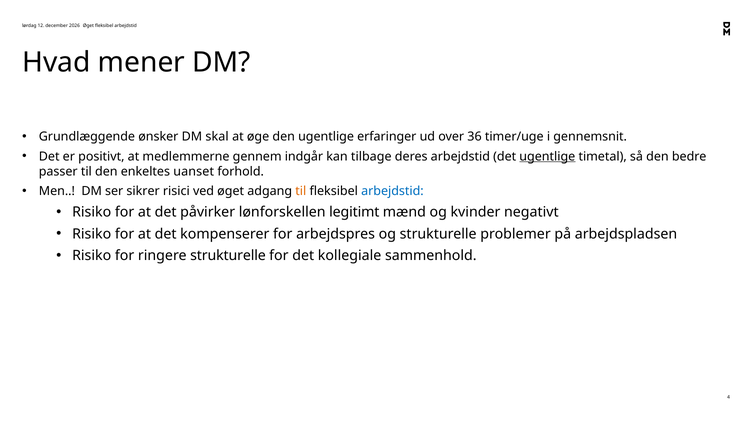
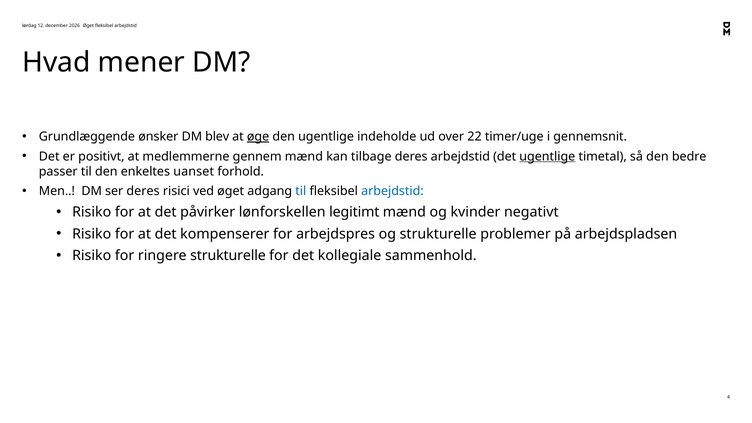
skal: skal -> blev
øge underline: none -> present
erfaringer: erfaringer -> indeholde
36: 36 -> 22
gennem indgår: indgår -> mænd
ser sikrer: sikrer -> deres
til at (301, 191) colour: orange -> blue
